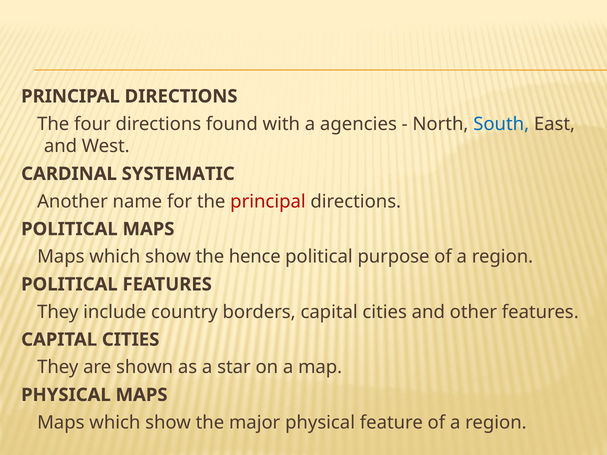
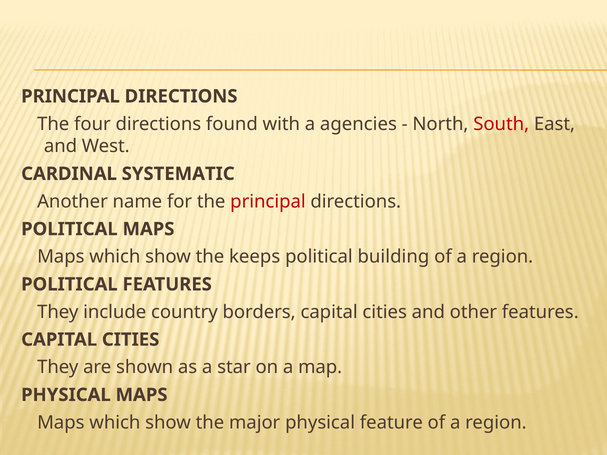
South colour: blue -> red
hence: hence -> keeps
purpose: purpose -> building
